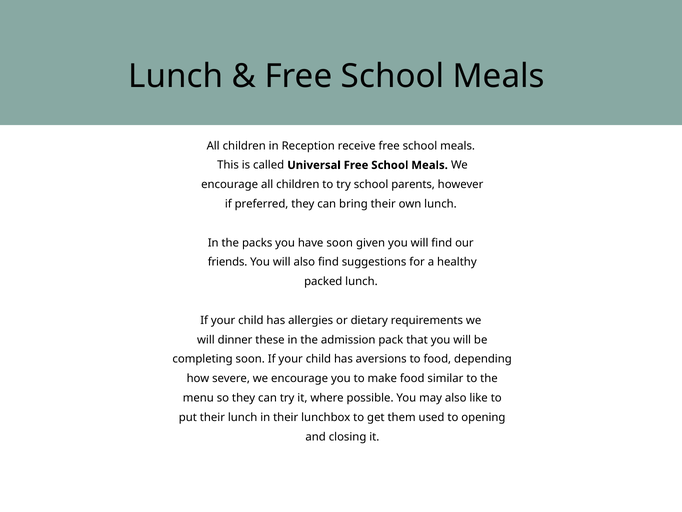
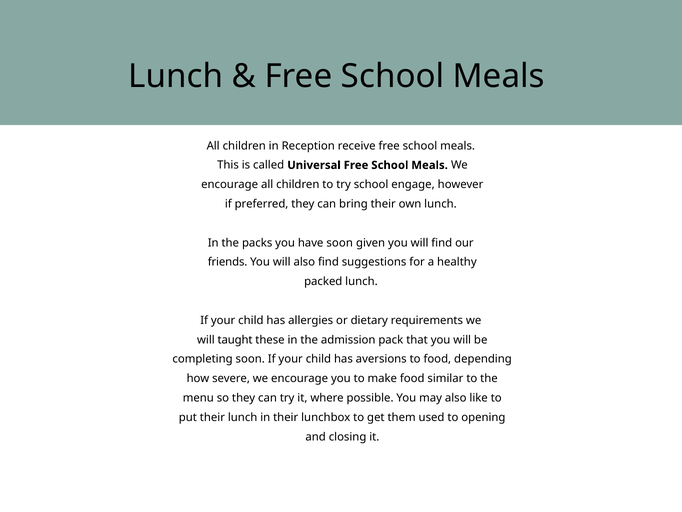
parents: parents -> engage
dinner: dinner -> taught
